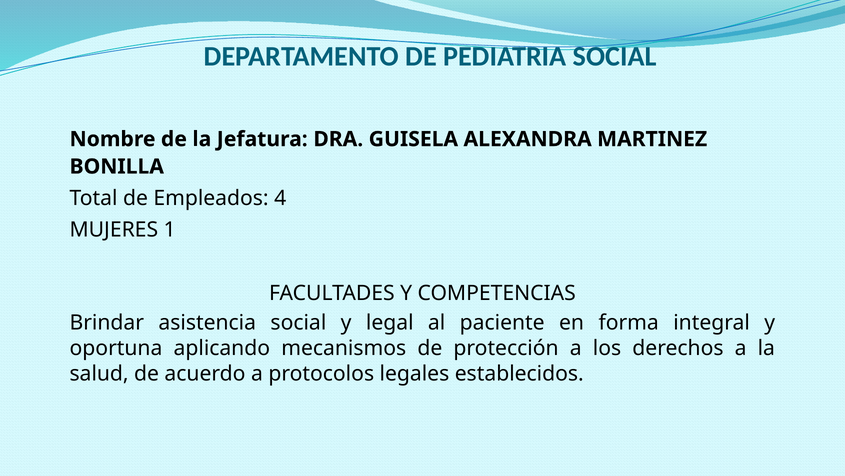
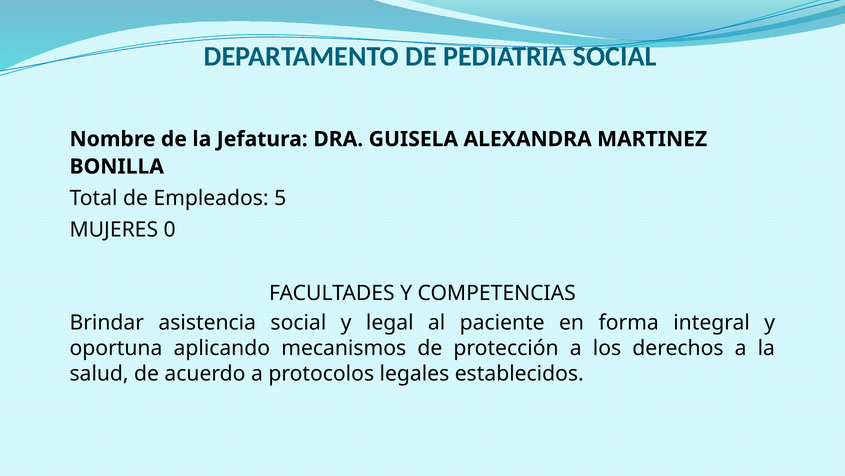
4: 4 -> 5
1: 1 -> 0
